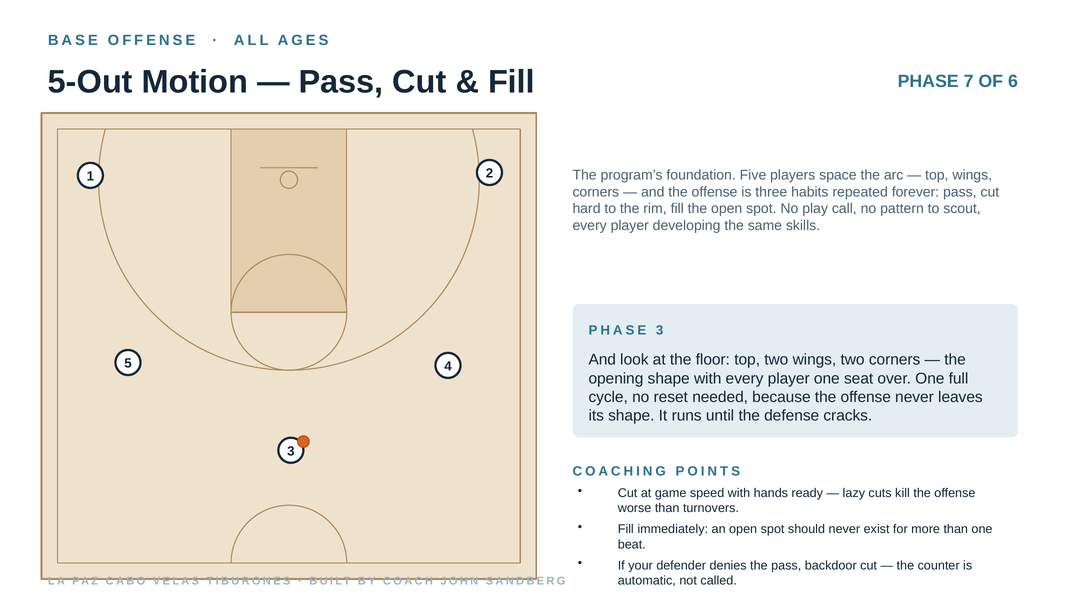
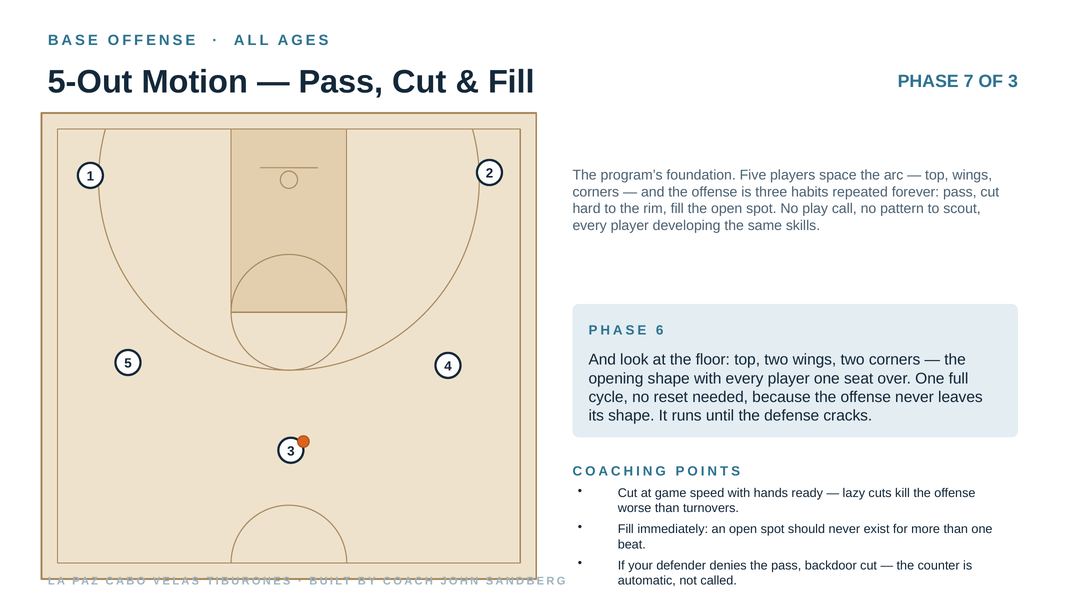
OF 6: 6 -> 3
PHASE 3: 3 -> 6
